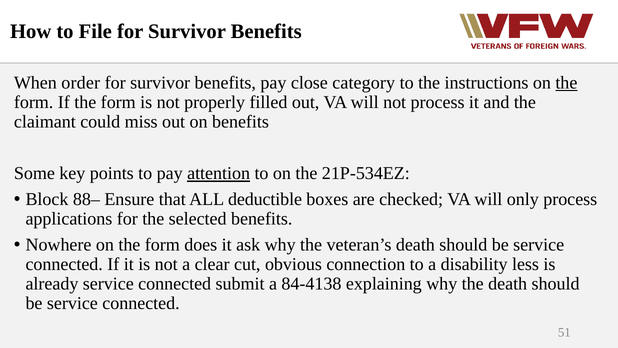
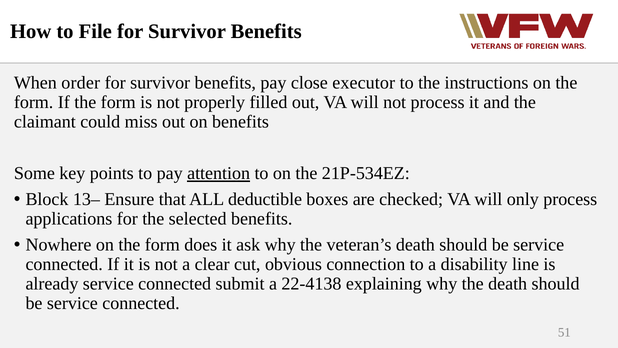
category: category -> executor
the at (566, 83) underline: present -> none
88–: 88– -> 13–
less: less -> line
84-4138: 84-4138 -> 22-4138
